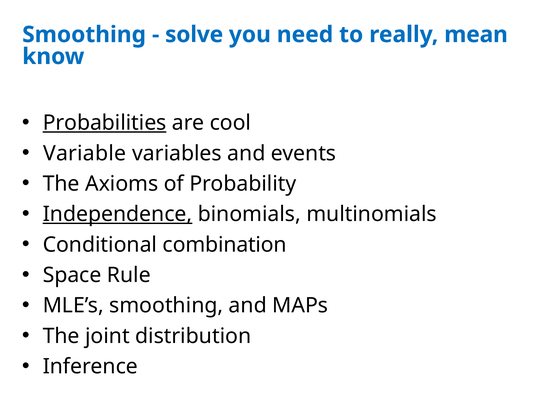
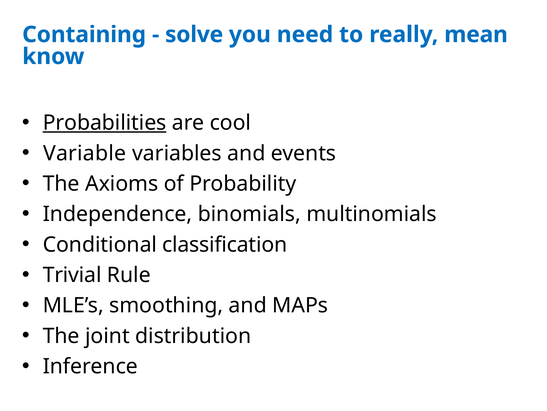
Smoothing at (84, 35): Smoothing -> Containing
Independence underline: present -> none
combination: combination -> classification
Space: Space -> Trivial
